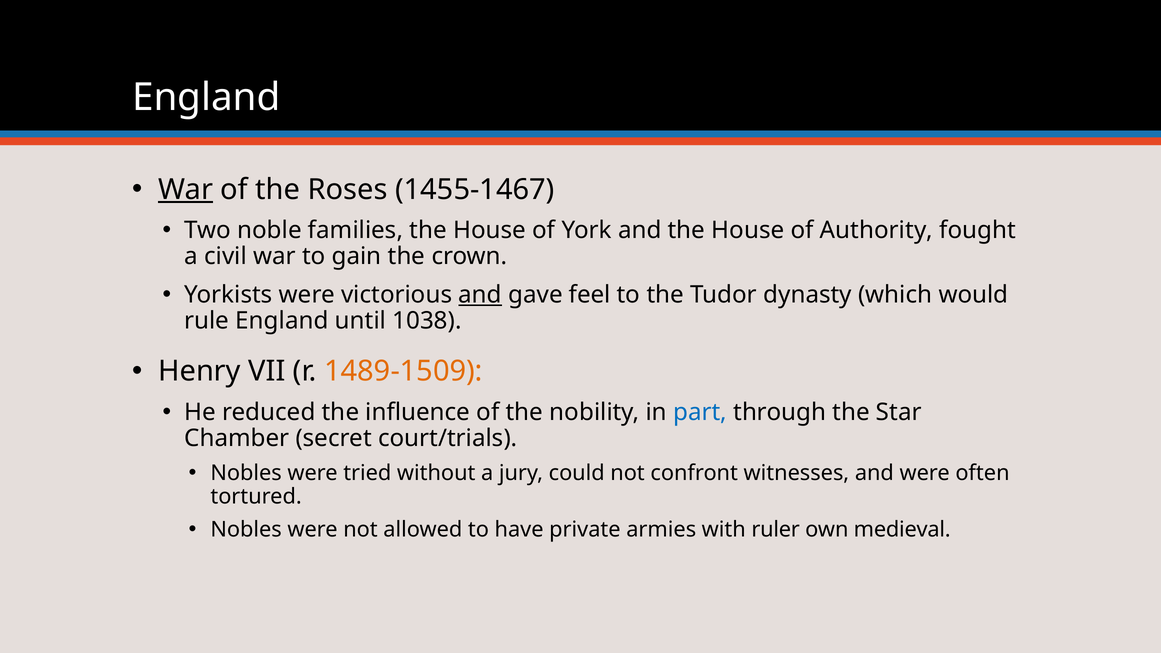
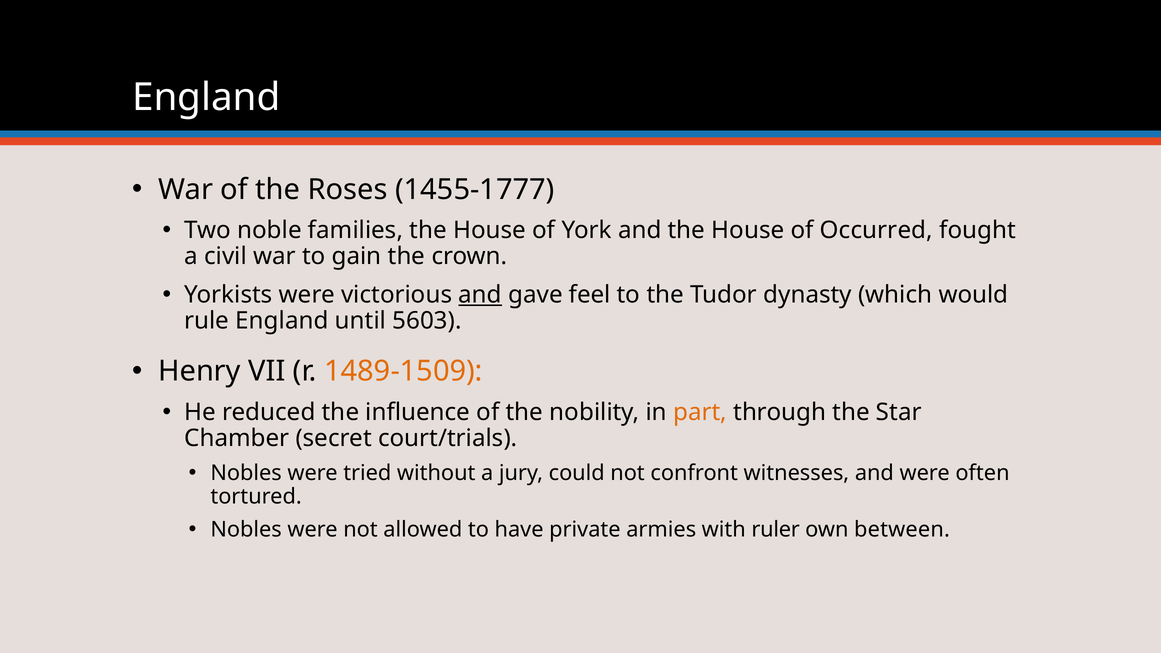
War at (186, 189) underline: present -> none
1455-1467: 1455-1467 -> 1455-1777
Authority: Authority -> Occurred
1038: 1038 -> 5603
part colour: blue -> orange
medieval: medieval -> between
